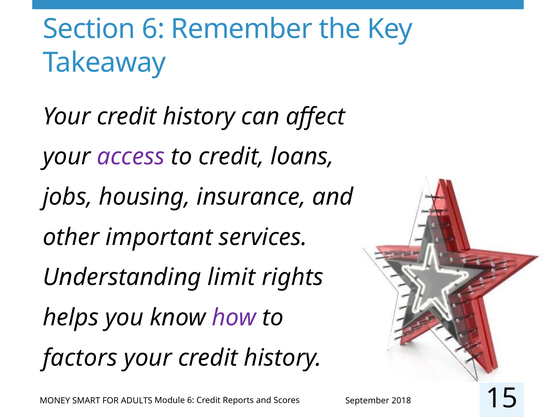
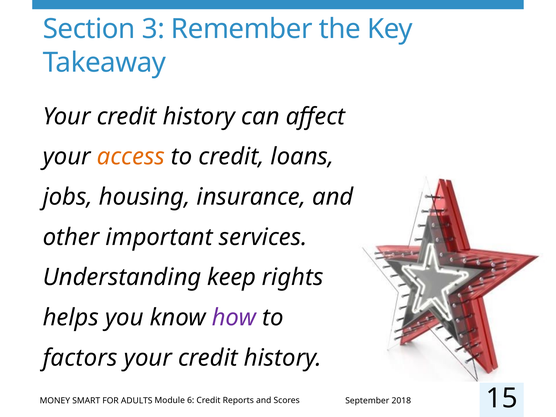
Section 6: 6 -> 3
access colour: purple -> orange
limit: limit -> keep
